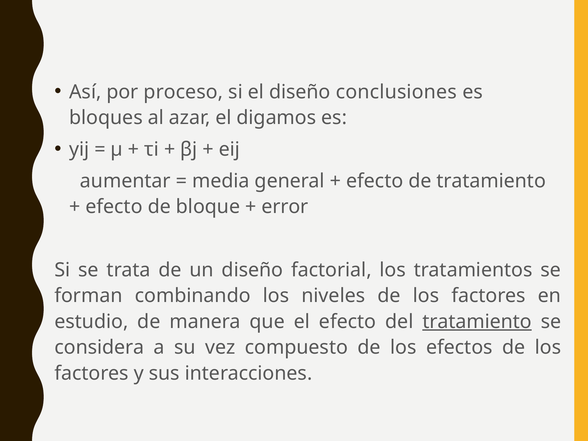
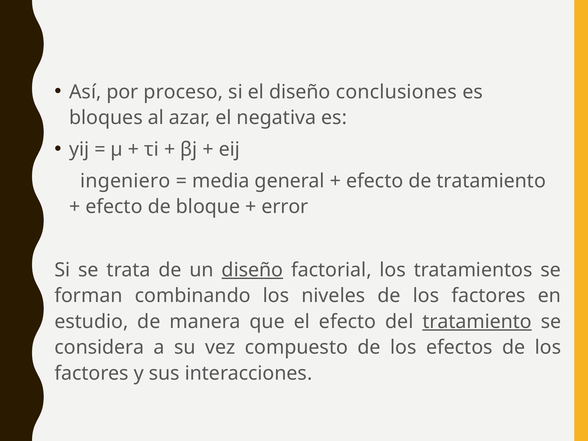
digamos: digamos -> negativa
aumentar: aumentar -> ingeniero
diseño at (252, 270) underline: none -> present
